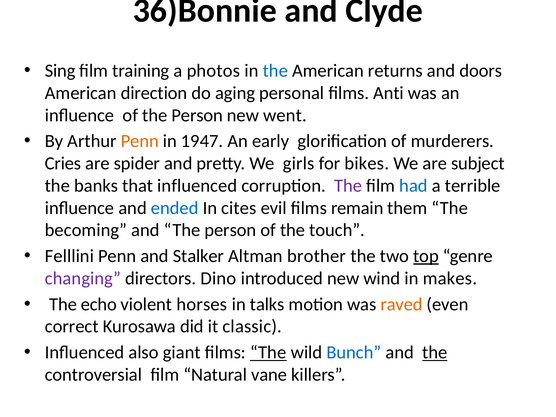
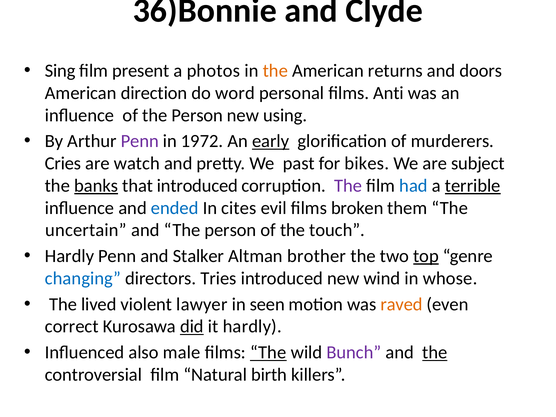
training: training -> present
the at (275, 71) colour: blue -> orange
aging: aging -> word
went: went -> using
Penn at (140, 141) colour: orange -> purple
1947: 1947 -> 1972
early underline: none -> present
spider: spider -> watch
girls: girls -> past
banks underline: none -> present
that influenced: influenced -> introduced
terrible underline: none -> present
remain: remain -> broken
becoming: becoming -> uncertain
Felllini at (69, 256): Felllini -> Hardly
changing colour: purple -> blue
Dino: Dino -> Tries
makes: makes -> whose
echo: echo -> lived
horses: horses -> lawyer
talks: talks -> seen
did underline: none -> present
it classic: classic -> hardly
giant: giant -> male
Bunch colour: blue -> purple
vane: vane -> birth
